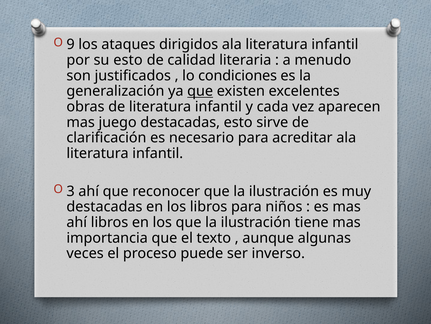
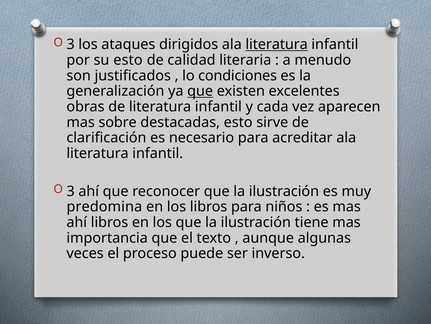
9 at (71, 44): 9 -> 3
literatura at (277, 44) underline: none -> present
juego: juego -> sobre
destacadas at (104, 206): destacadas -> predomina
